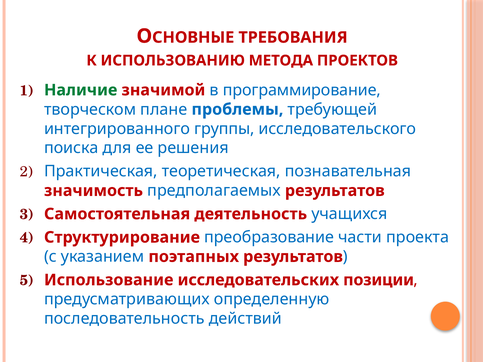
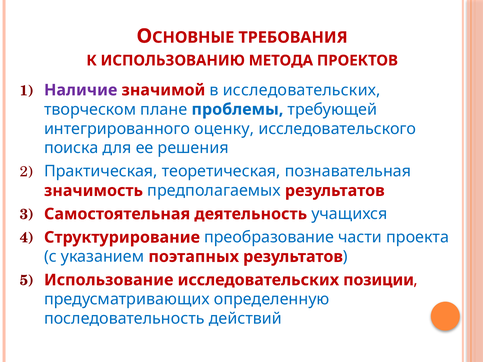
Наличие colour: green -> purple
в программирование: программирование -> исследовательских
группы: группы -> оценку
